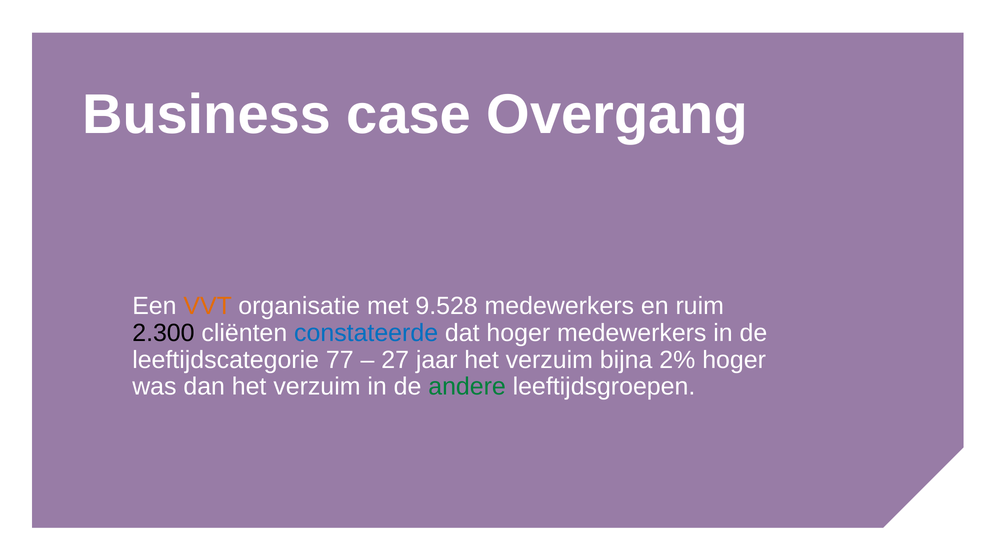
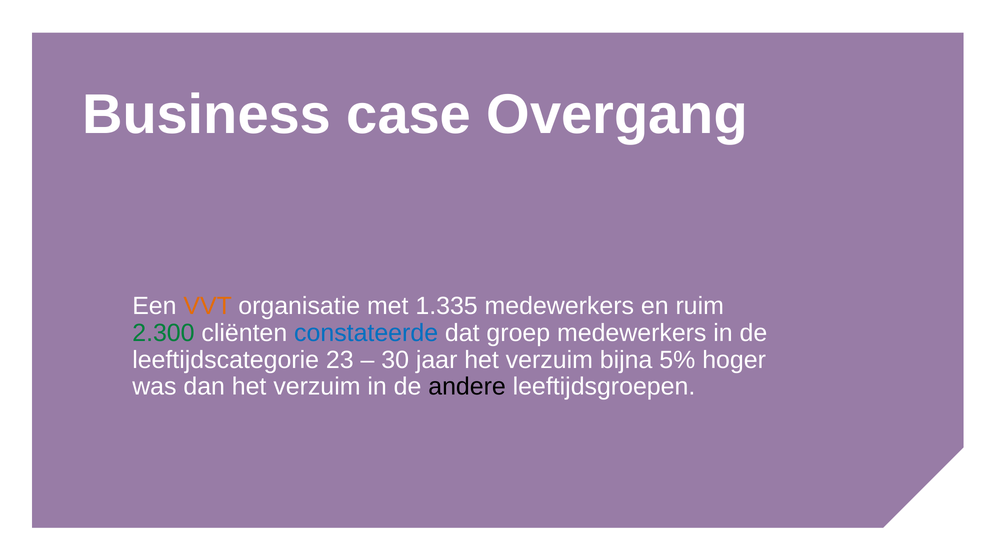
9.528: 9.528 -> 1.335
2.300 colour: black -> green
dat hoger: hoger -> groep
77: 77 -> 23
27: 27 -> 30
2%: 2% -> 5%
andere colour: green -> black
